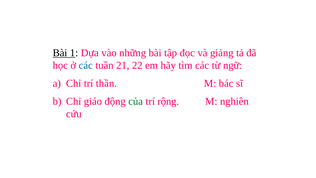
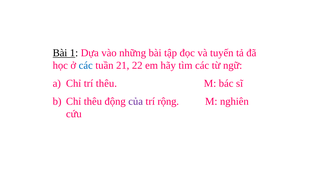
giảng: giảng -> tuyến
trí thần: thần -> thêu
Chỉ giáo: giáo -> thêu
của colour: green -> purple
